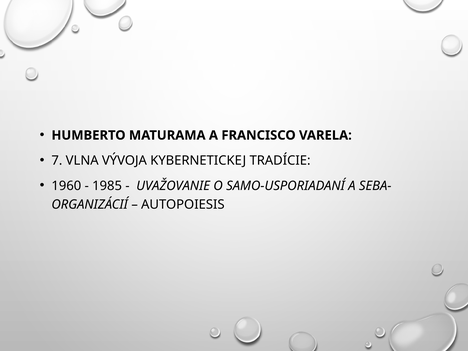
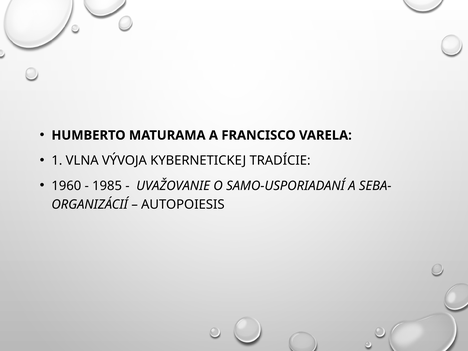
7: 7 -> 1
